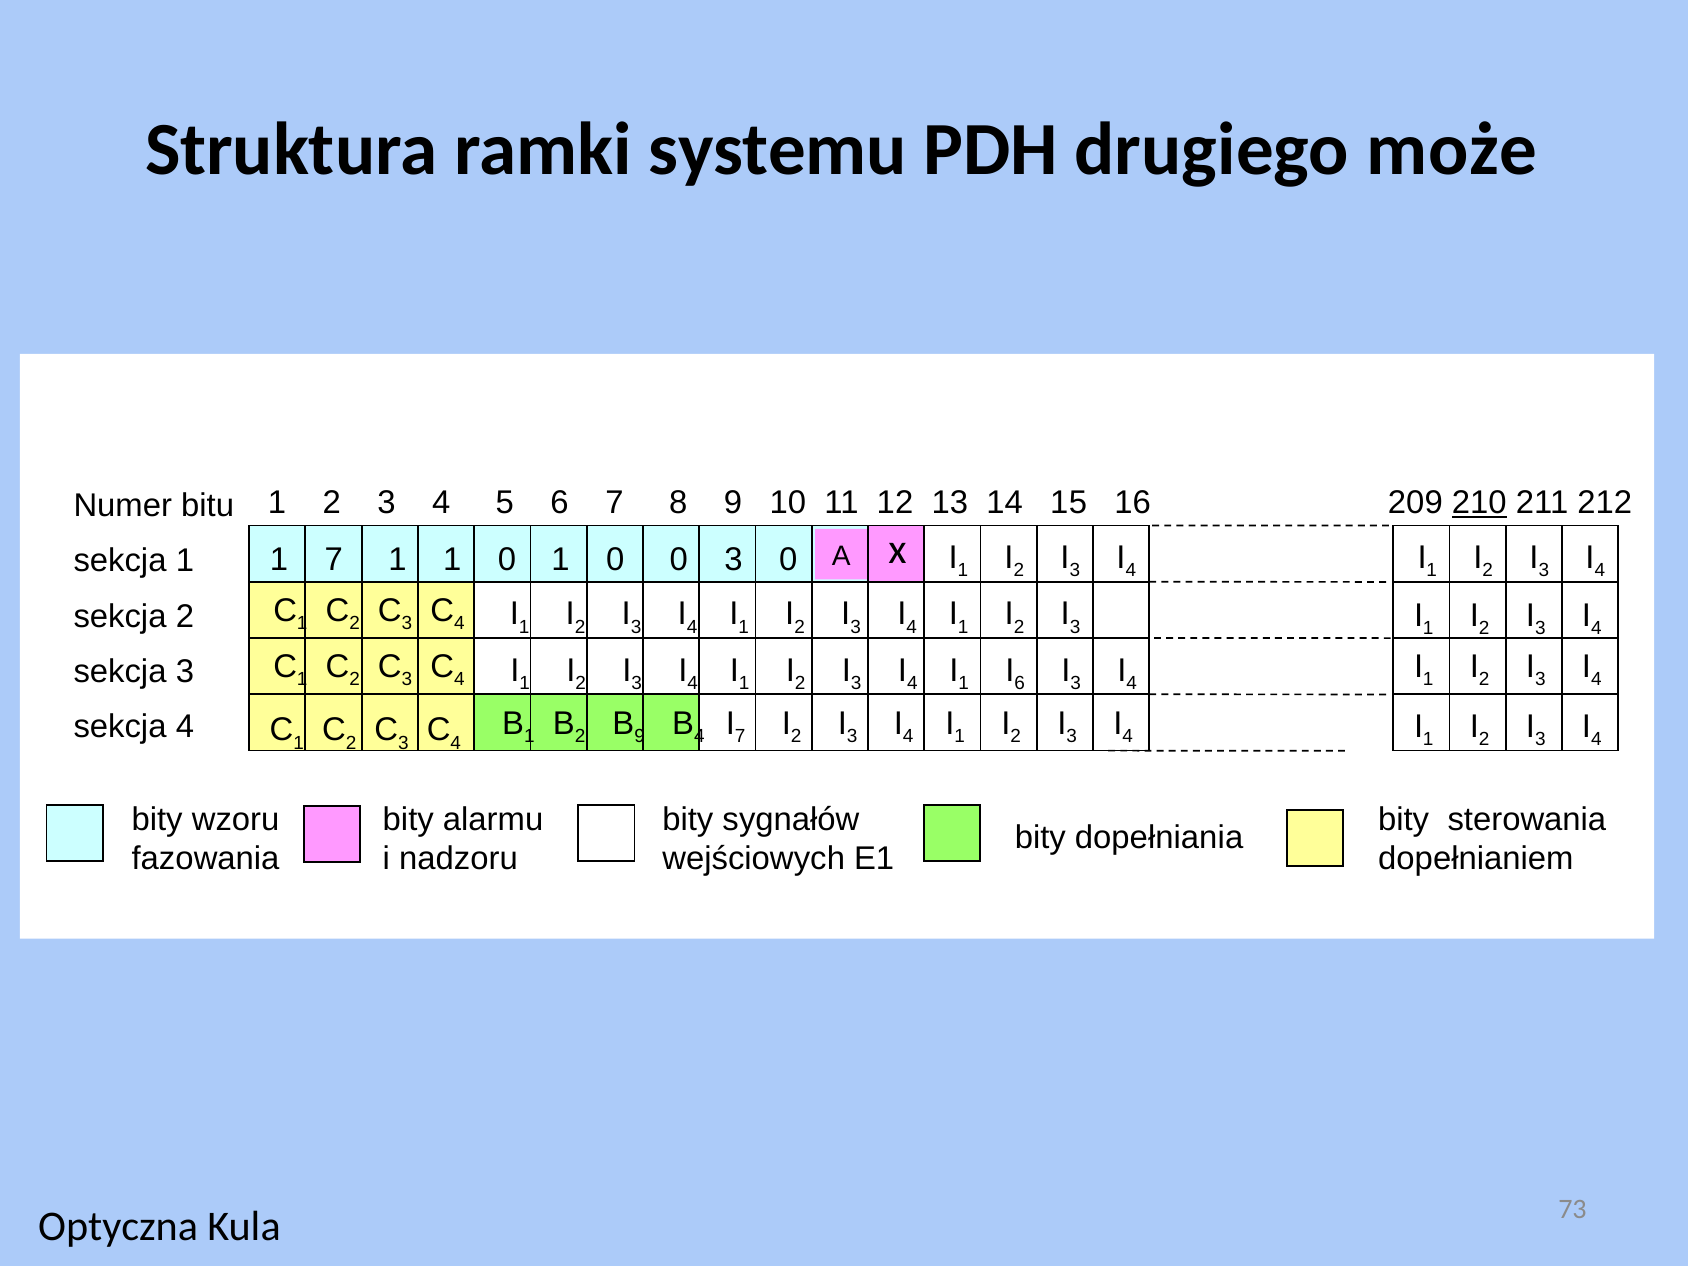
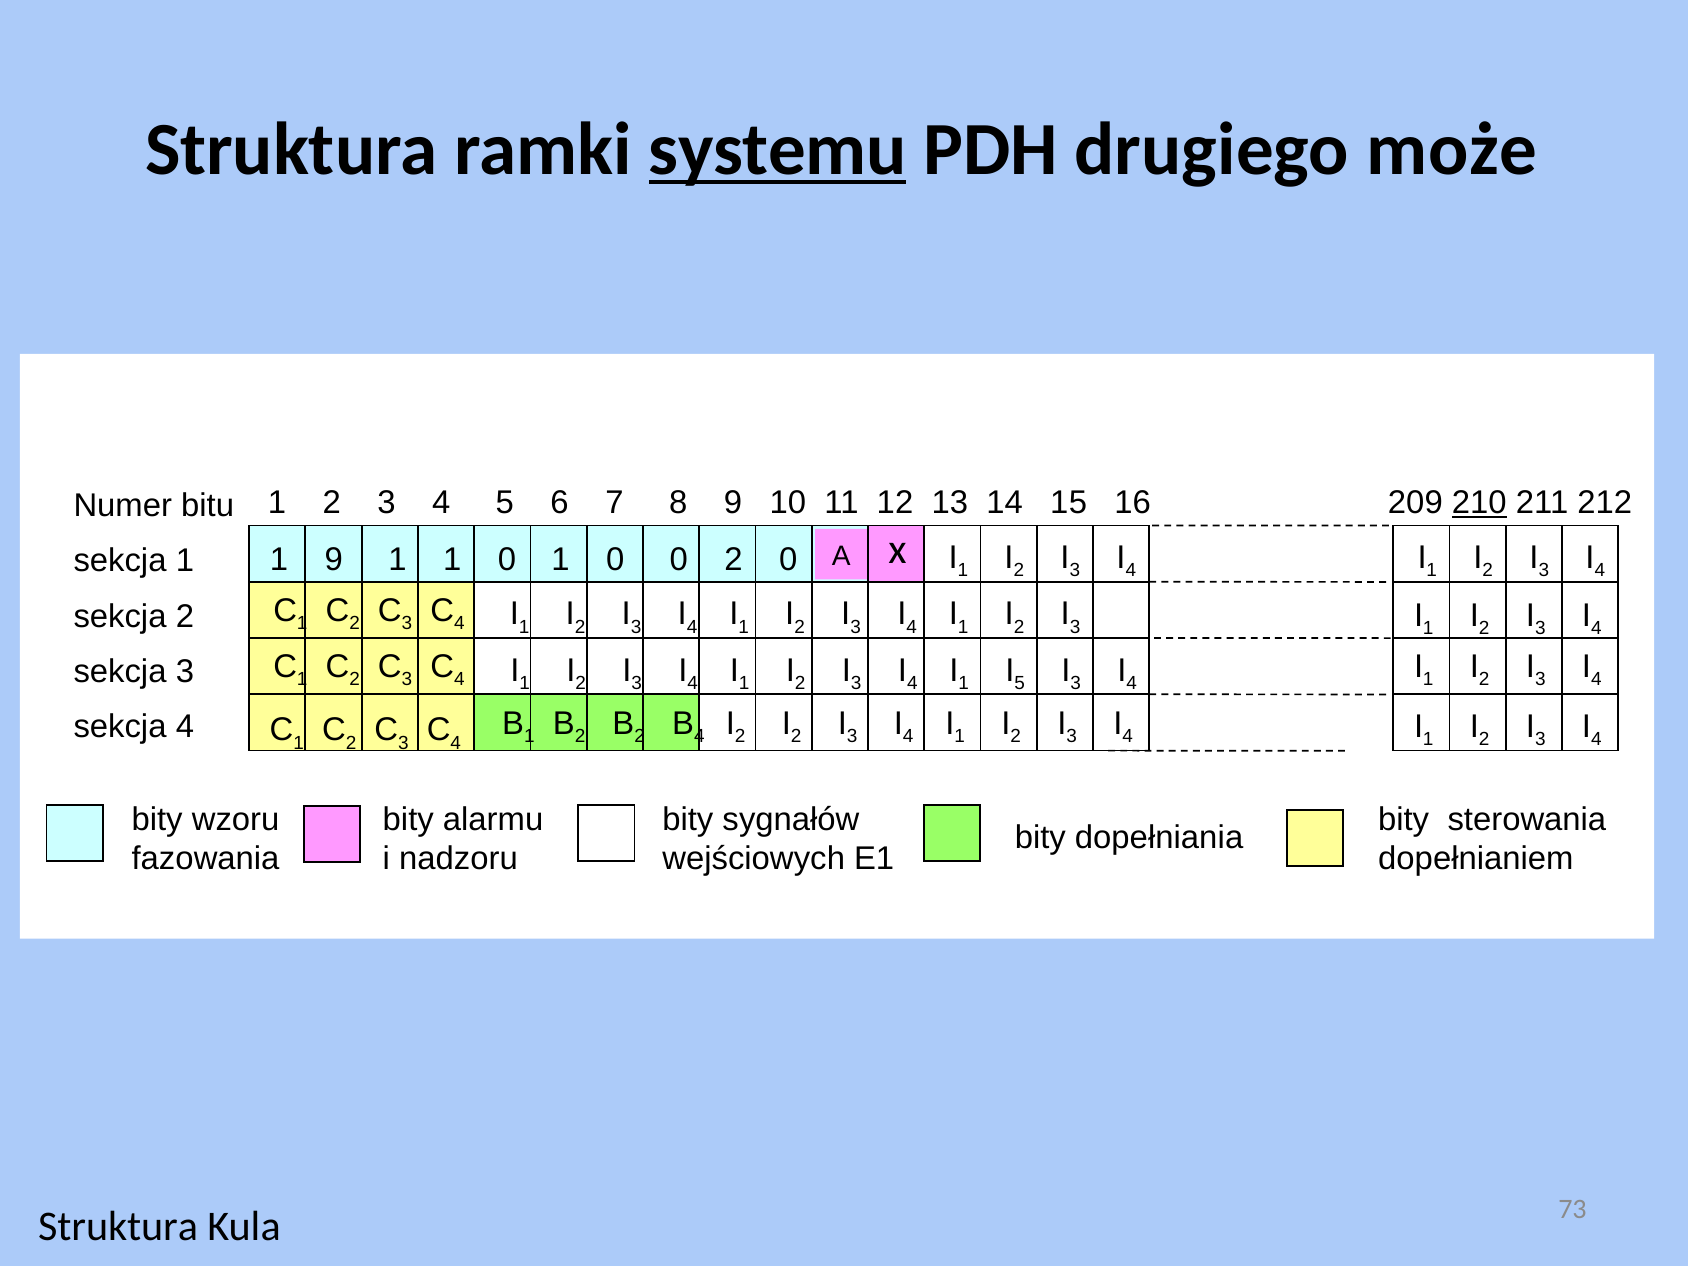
systemu underline: none -> present
1 7: 7 -> 9
0 3: 3 -> 2
I 6: 6 -> 5
9 at (640, 736): 9 -> 2
4 I 7: 7 -> 2
Optyczna at (118, 1226): Optyczna -> Struktura
